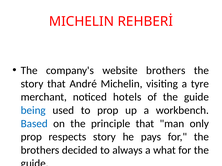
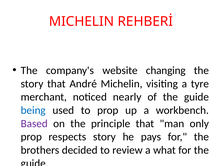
website brothers: brothers -> changing
hotels: hotels -> nearly
Based colour: blue -> purple
always: always -> review
